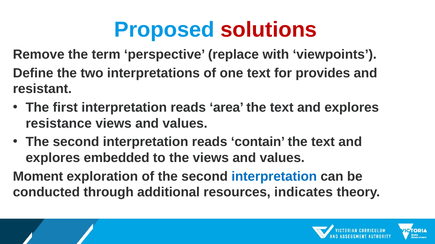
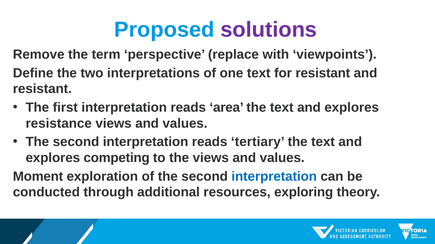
solutions colour: red -> purple
for provides: provides -> resistant
contain: contain -> tertiary
embedded: embedded -> competing
indicates: indicates -> exploring
